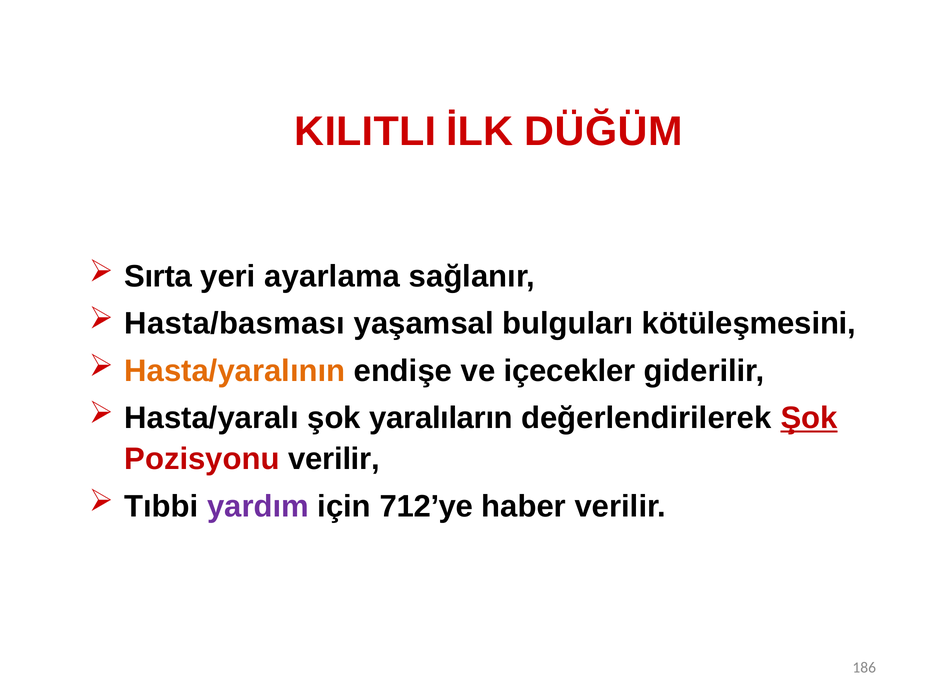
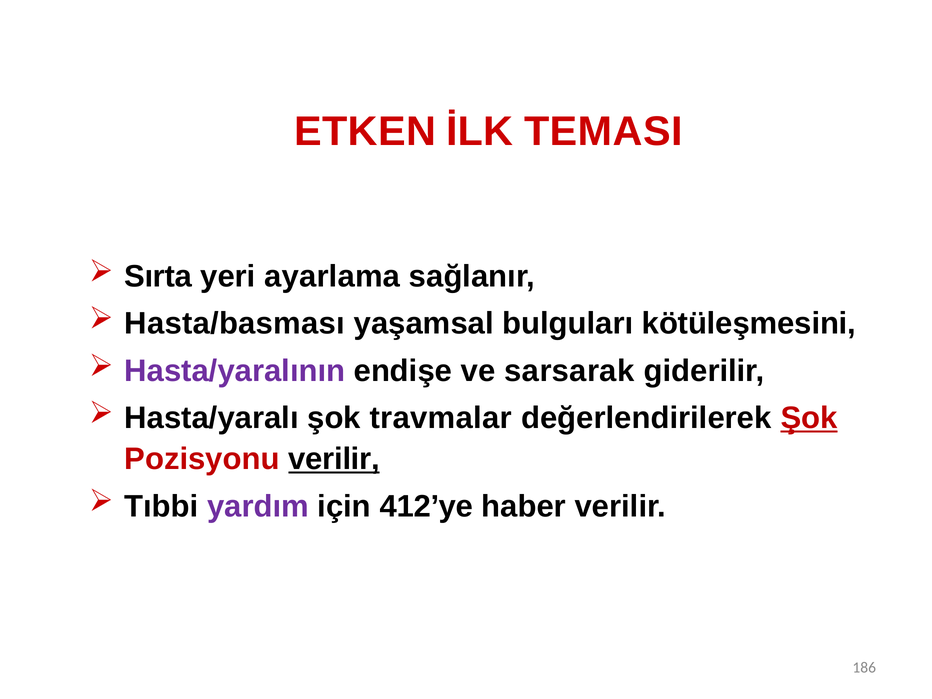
KILITLI: KILITLI -> ETKEN
DÜĞÜM: DÜĞÜM -> TEMASI
Hasta/yaralının colour: orange -> purple
içecekler: içecekler -> sarsarak
yaralıların: yaralıların -> travmalar
verilir at (334, 459) underline: none -> present
712’ye: 712’ye -> 412’ye
